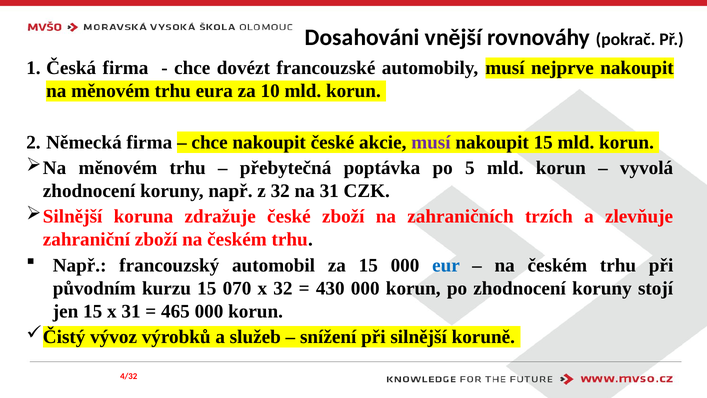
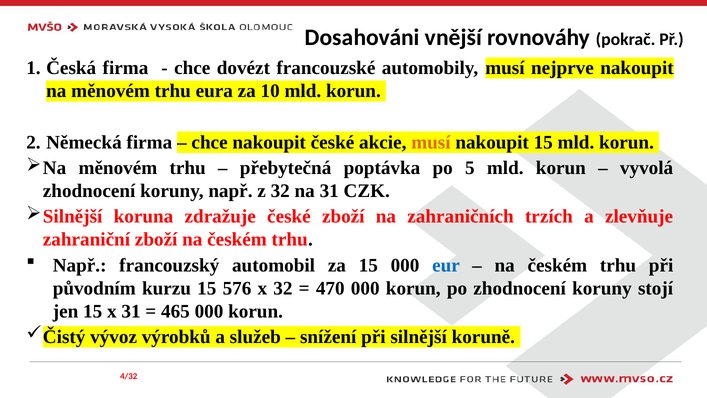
musí at (431, 142) colour: purple -> orange
070: 070 -> 576
430: 430 -> 470
